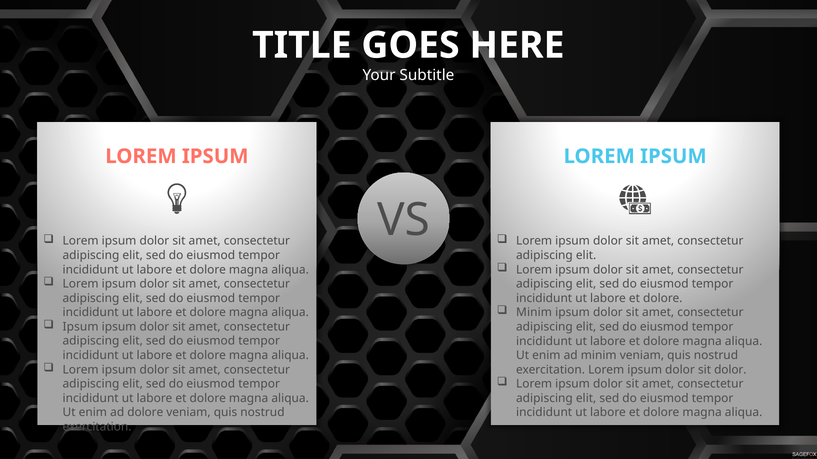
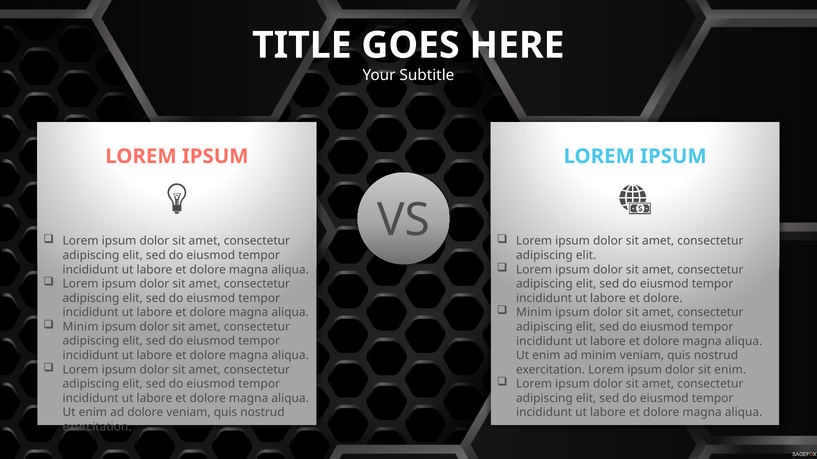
Ipsum at (81, 327): Ipsum -> Minim
sit dolor: dolor -> enim
